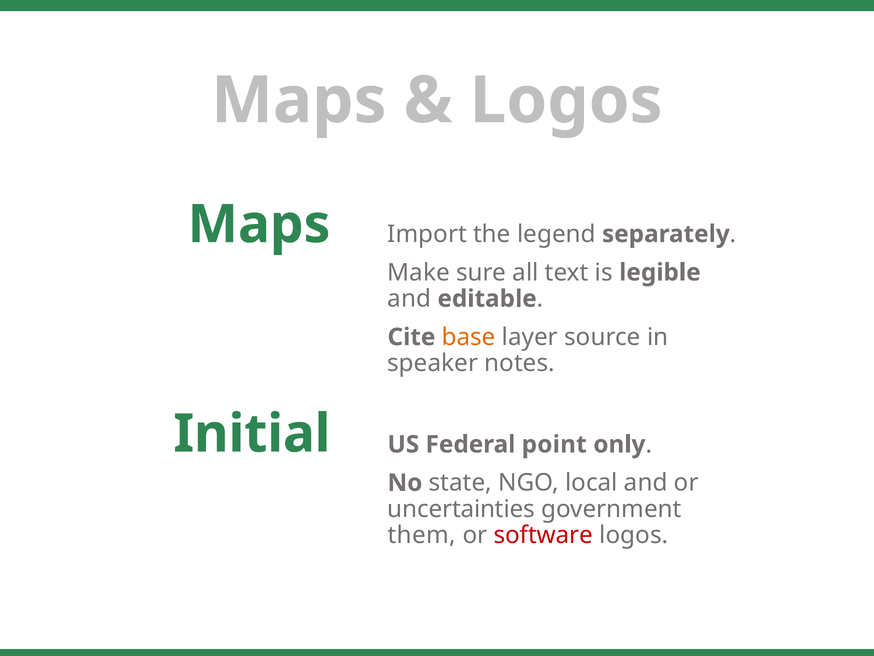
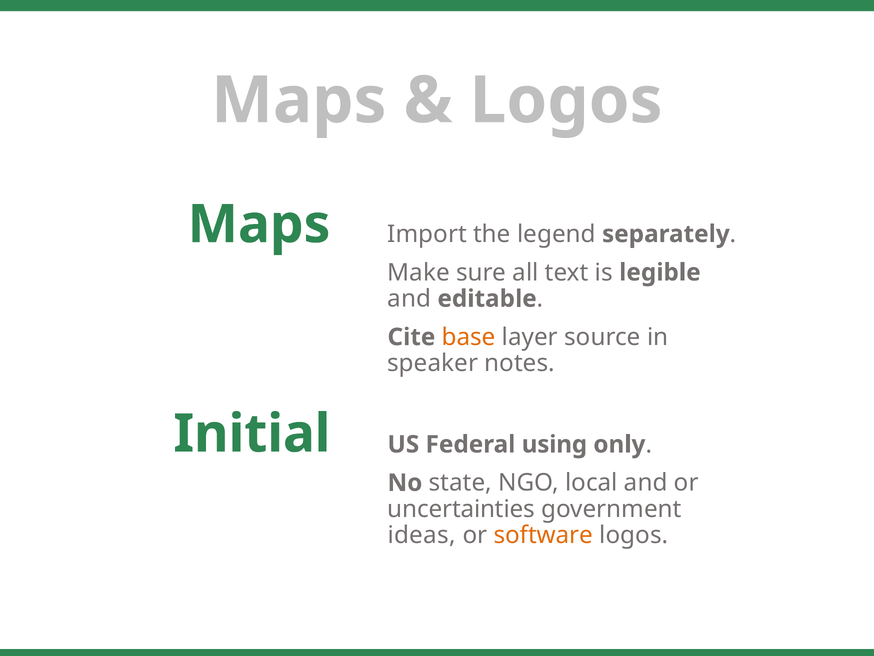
point: point -> using
them: them -> ideas
software colour: red -> orange
